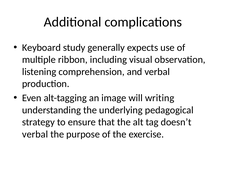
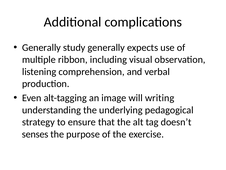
Keyboard at (41, 47): Keyboard -> Generally
verbal at (35, 134): verbal -> senses
